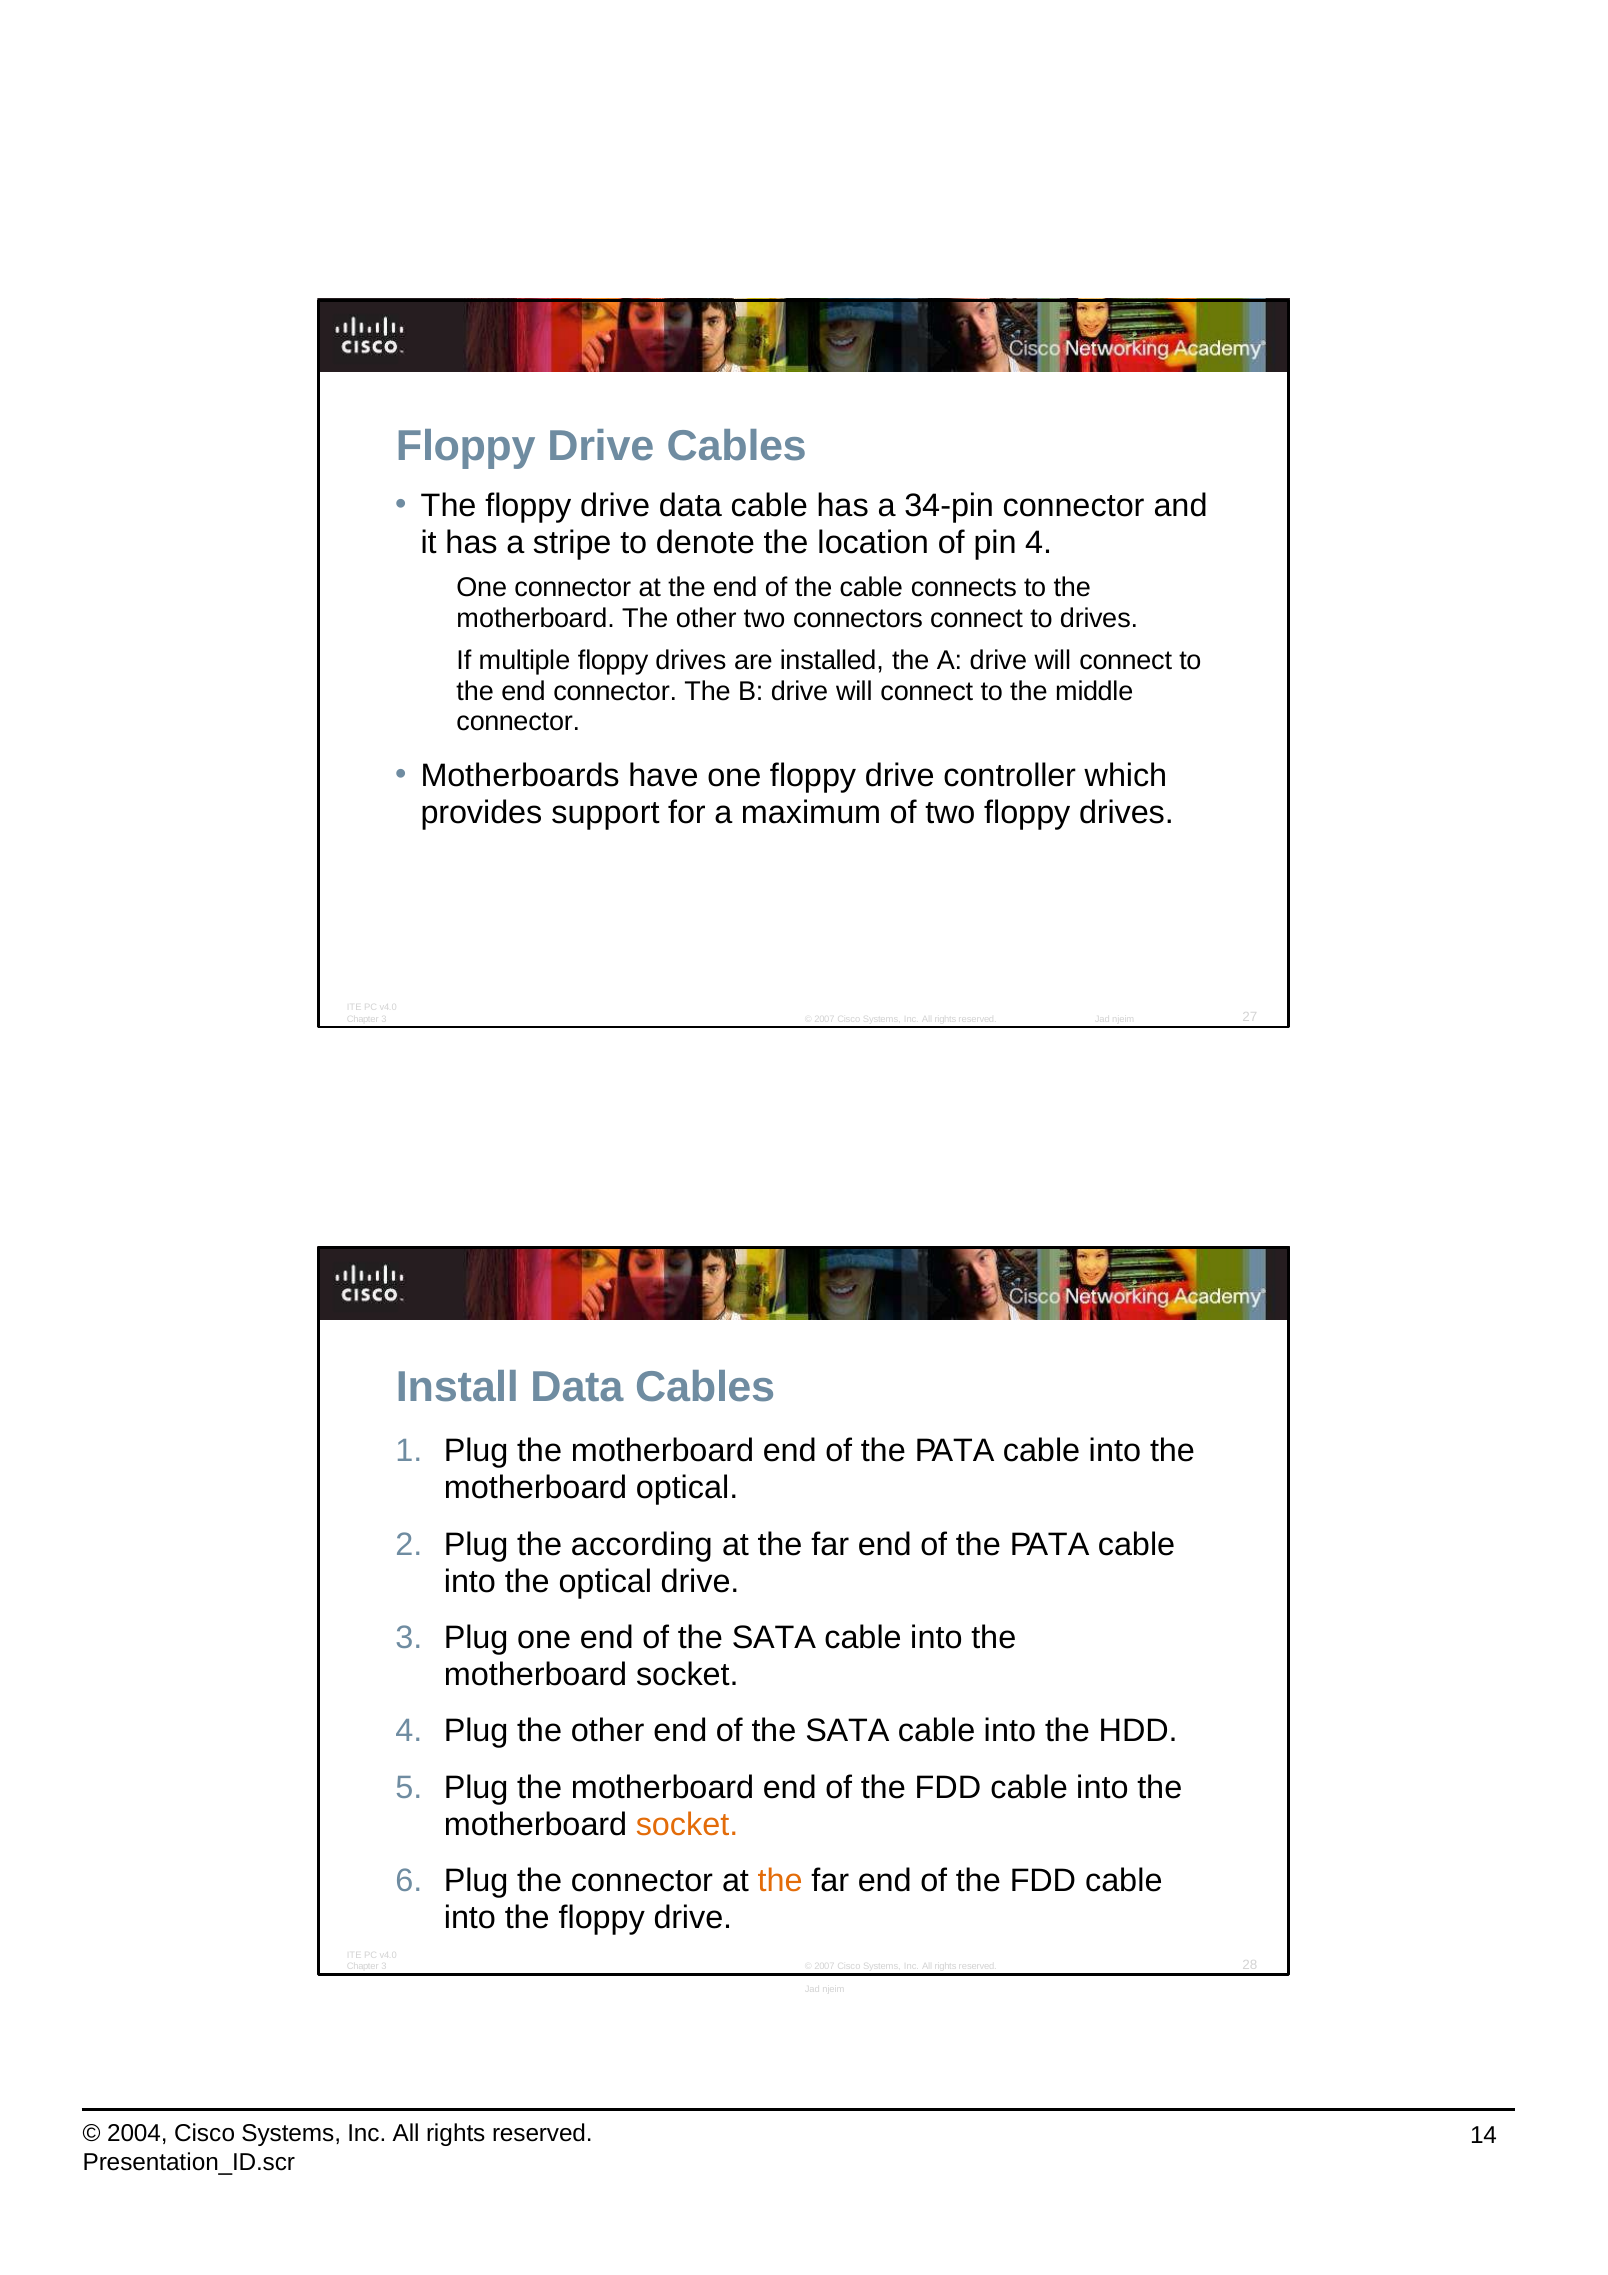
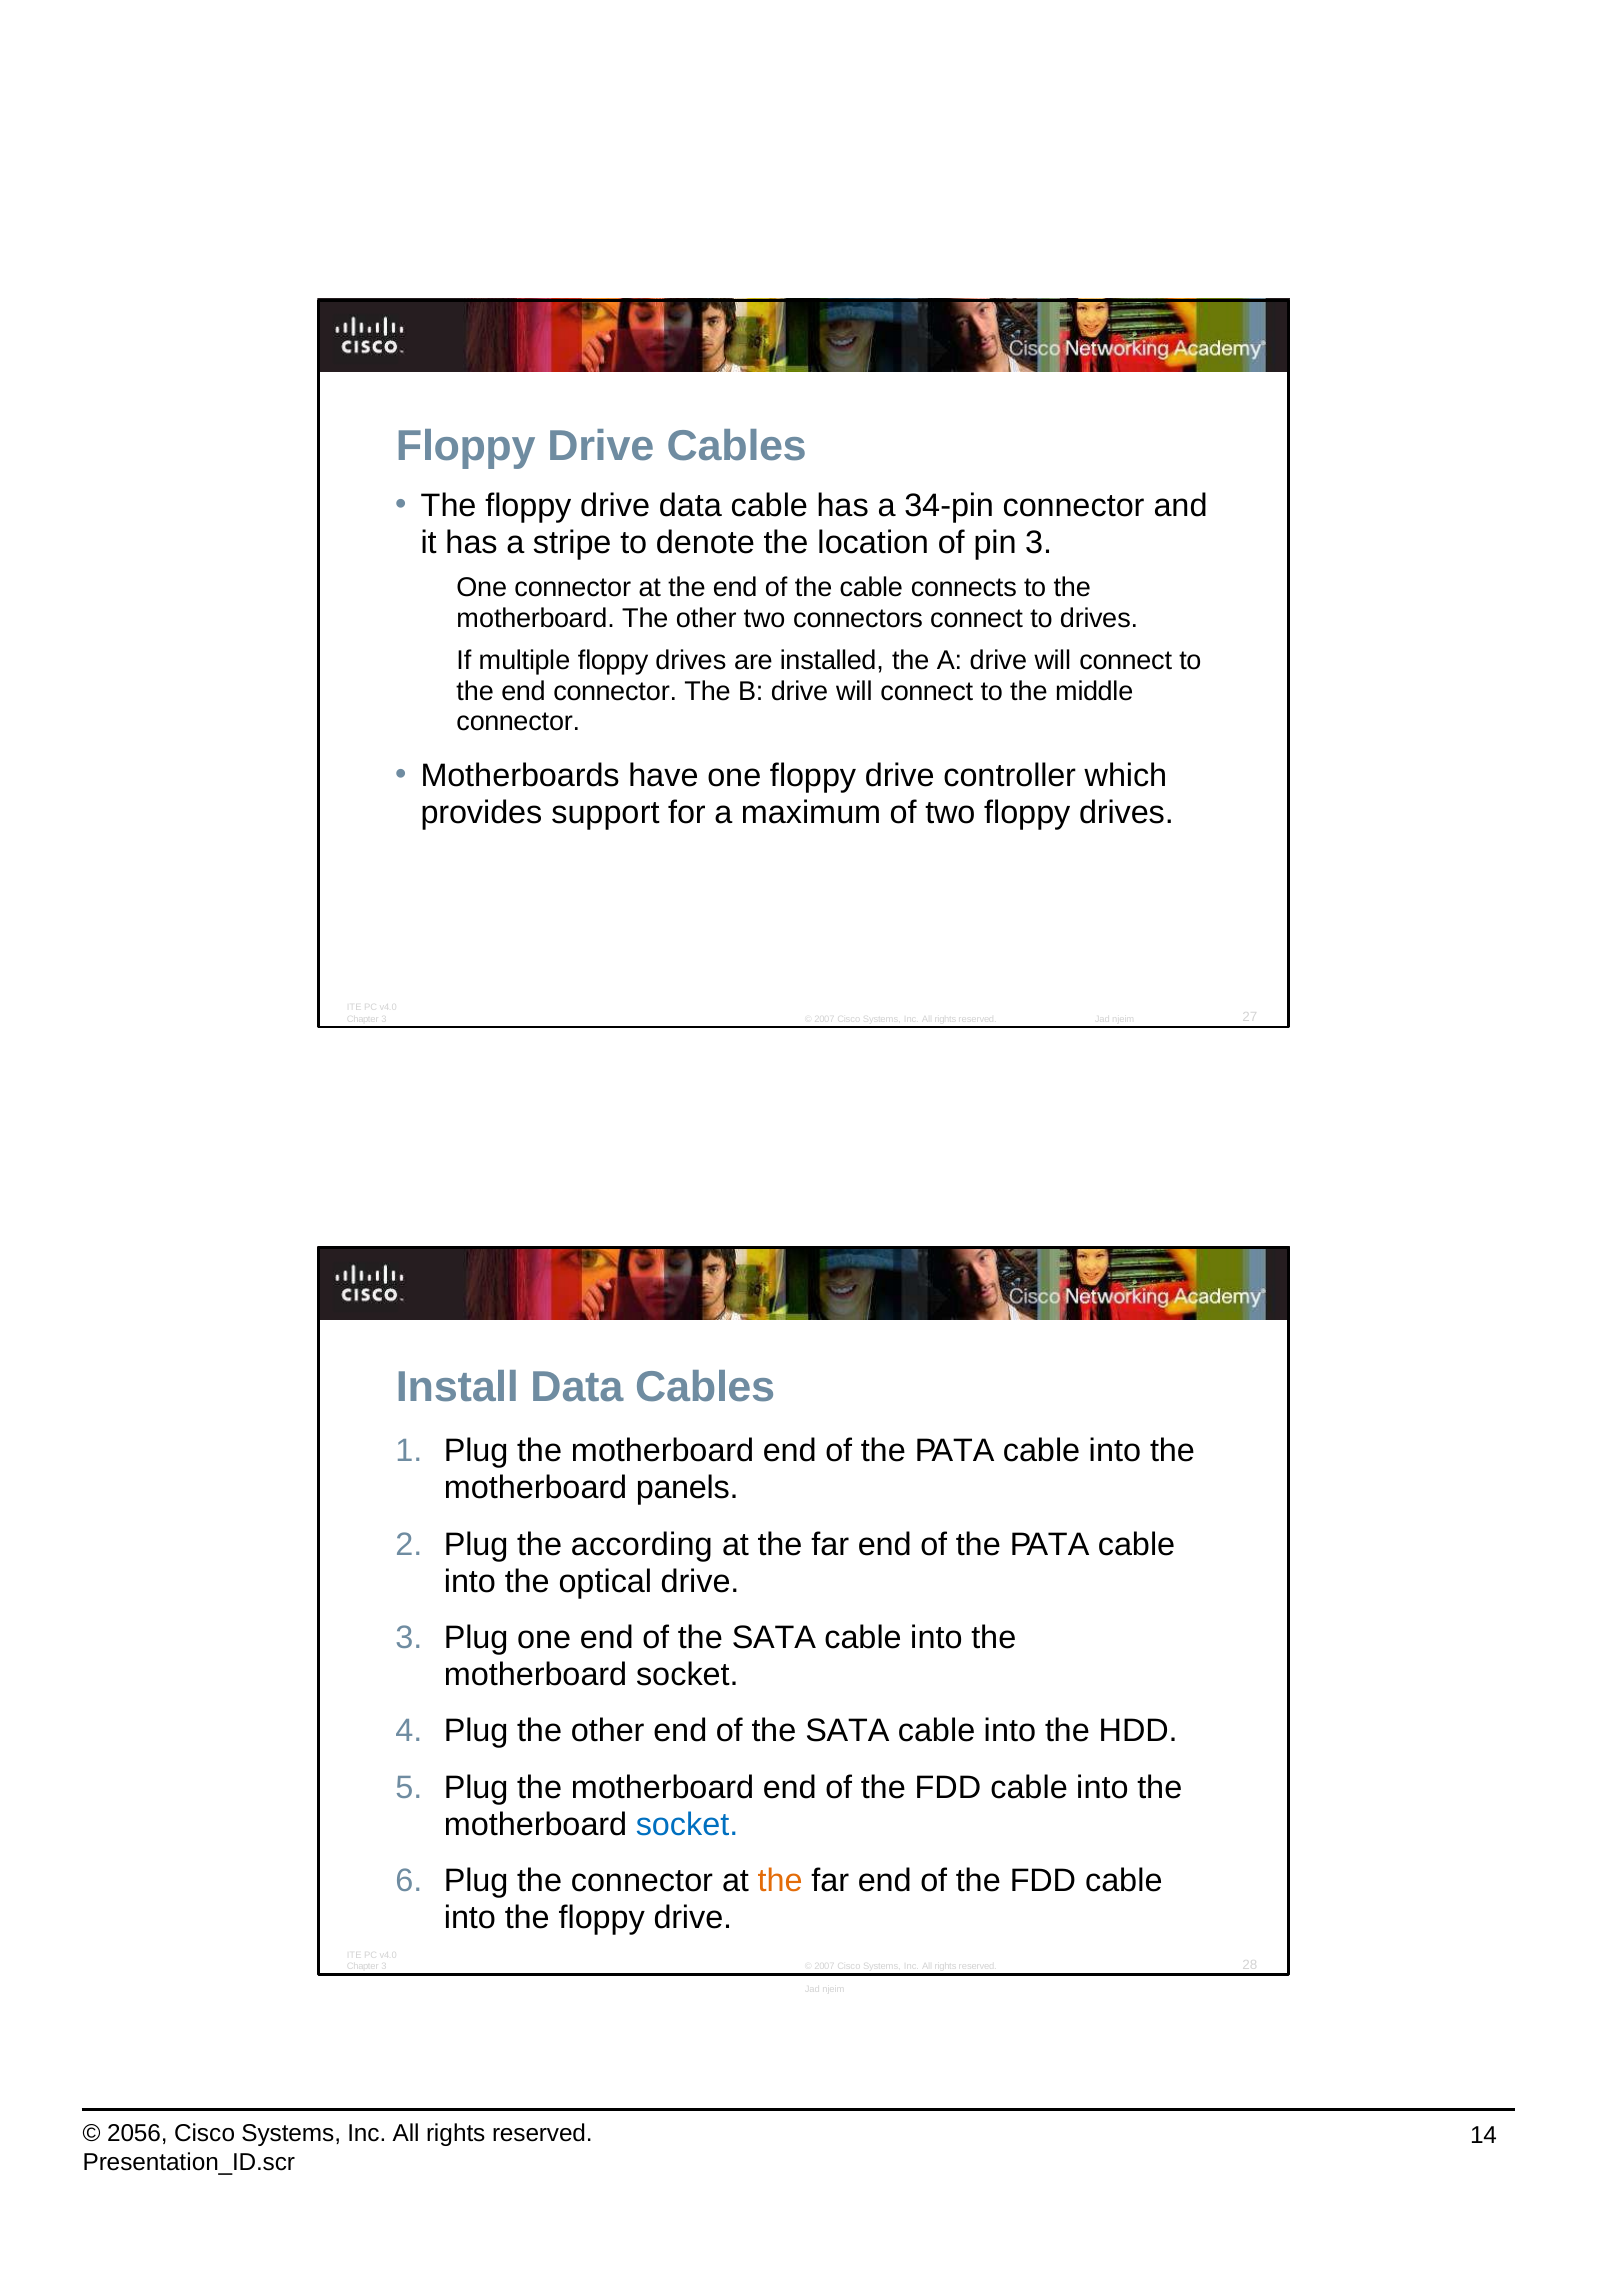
pin 4: 4 -> 3
motherboard optical: optical -> panels
socket at (687, 1825) colour: orange -> blue
2004: 2004 -> 2056
